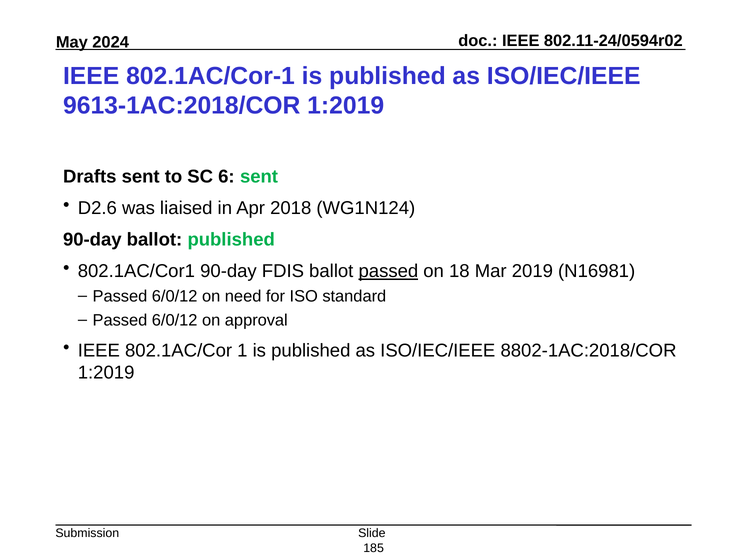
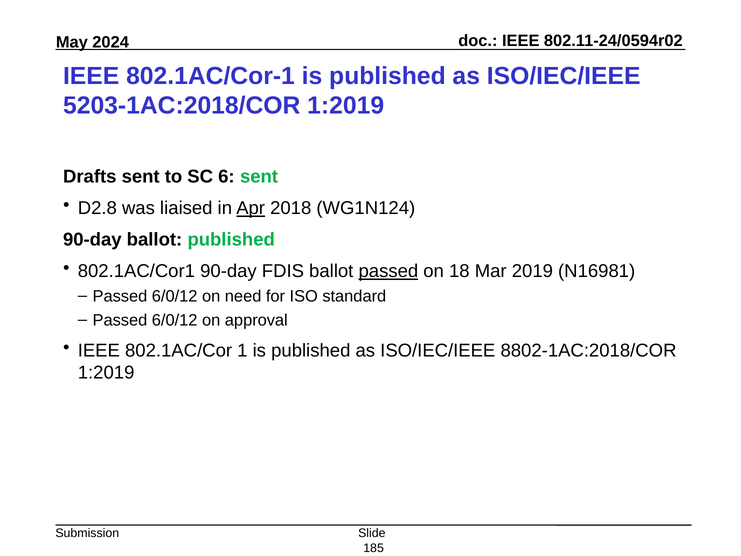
9613-1AC:2018/COR: 9613-1AC:2018/COR -> 5203-1AC:2018/COR
D2.6: D2.6 -> D2.8
Apr underline: none -> present
